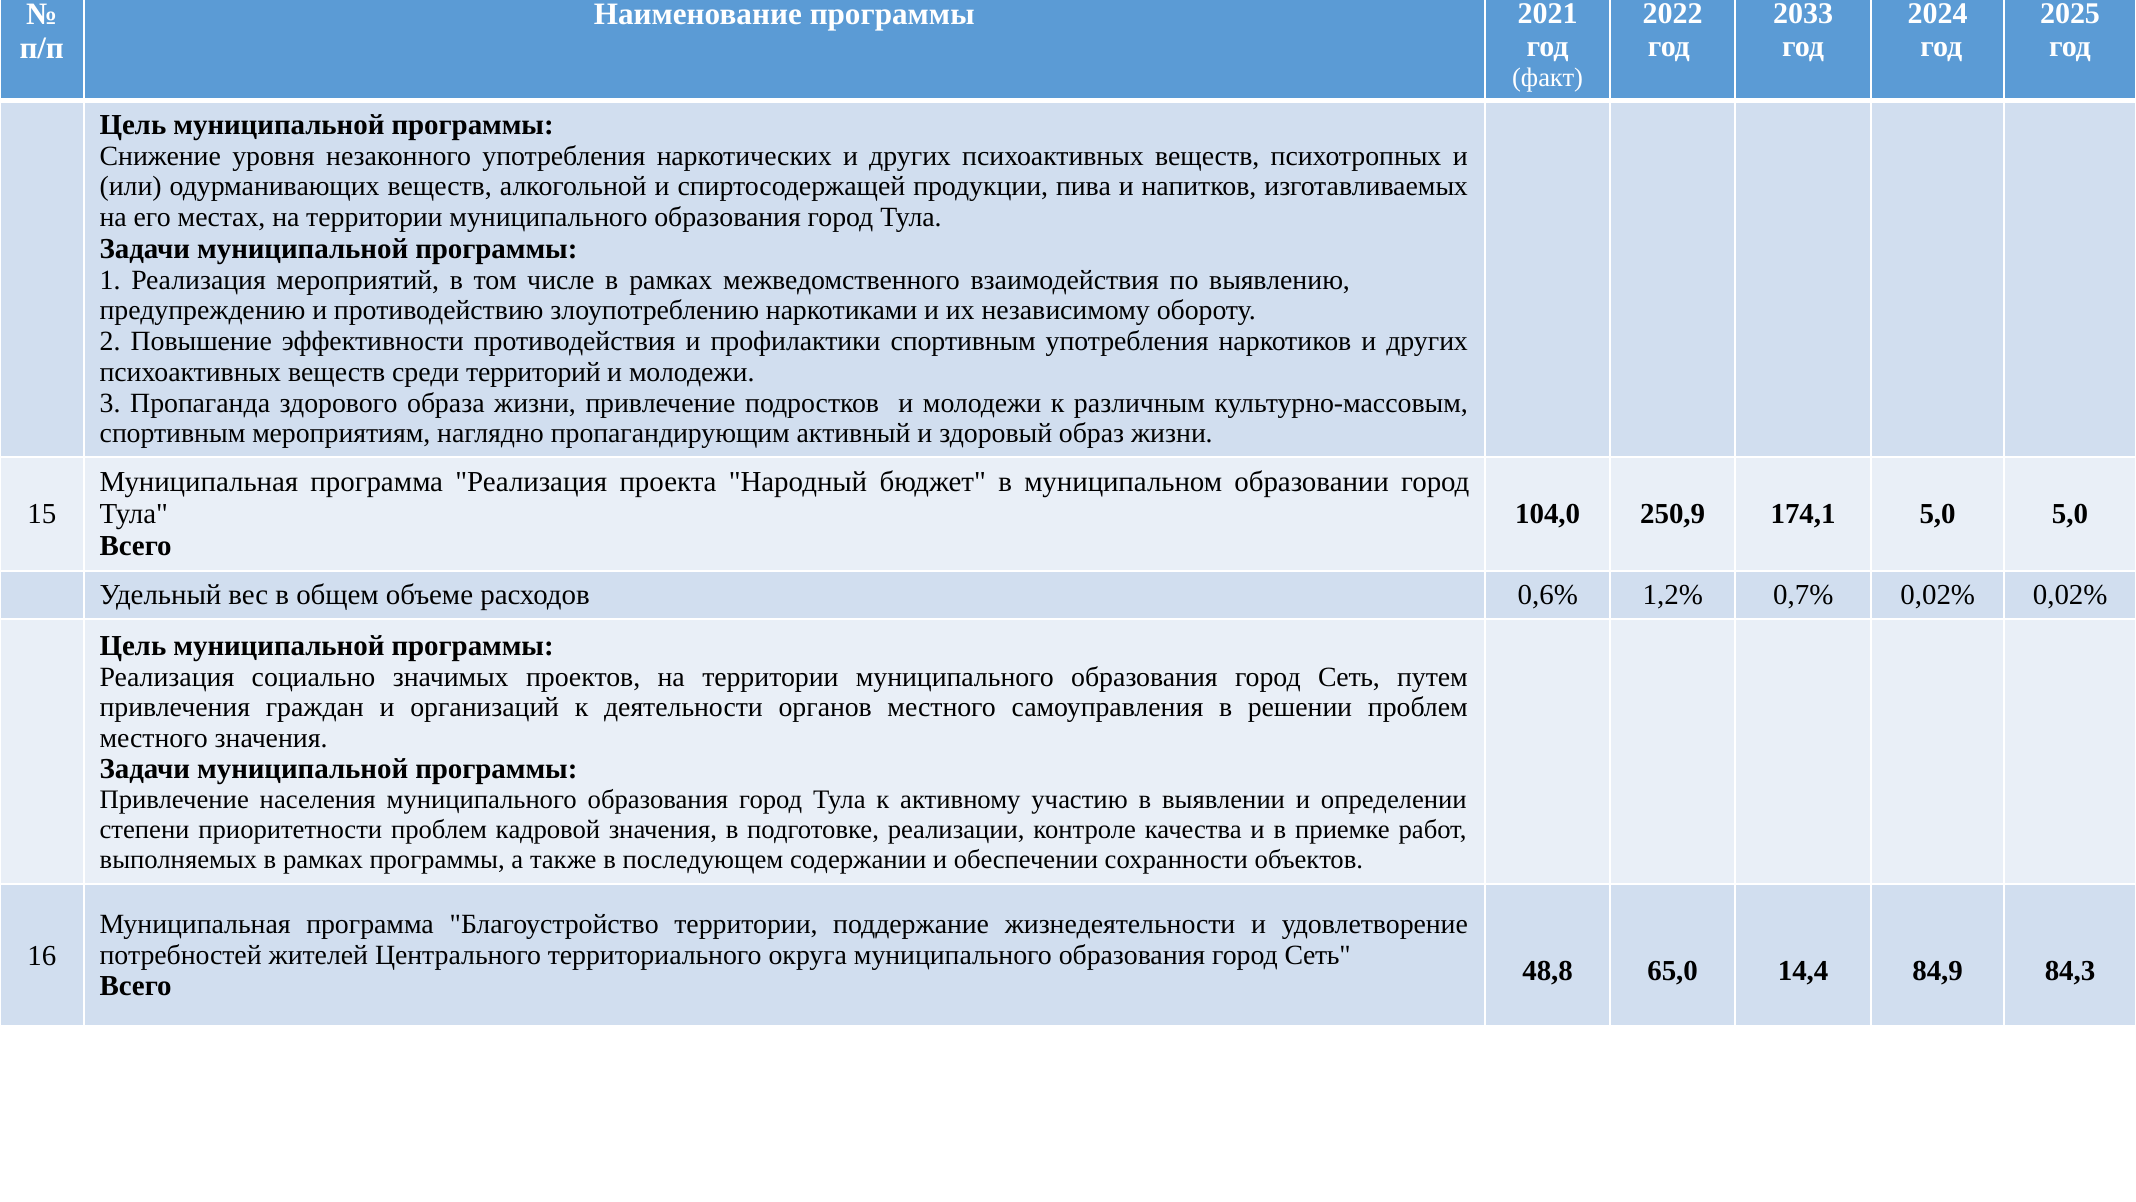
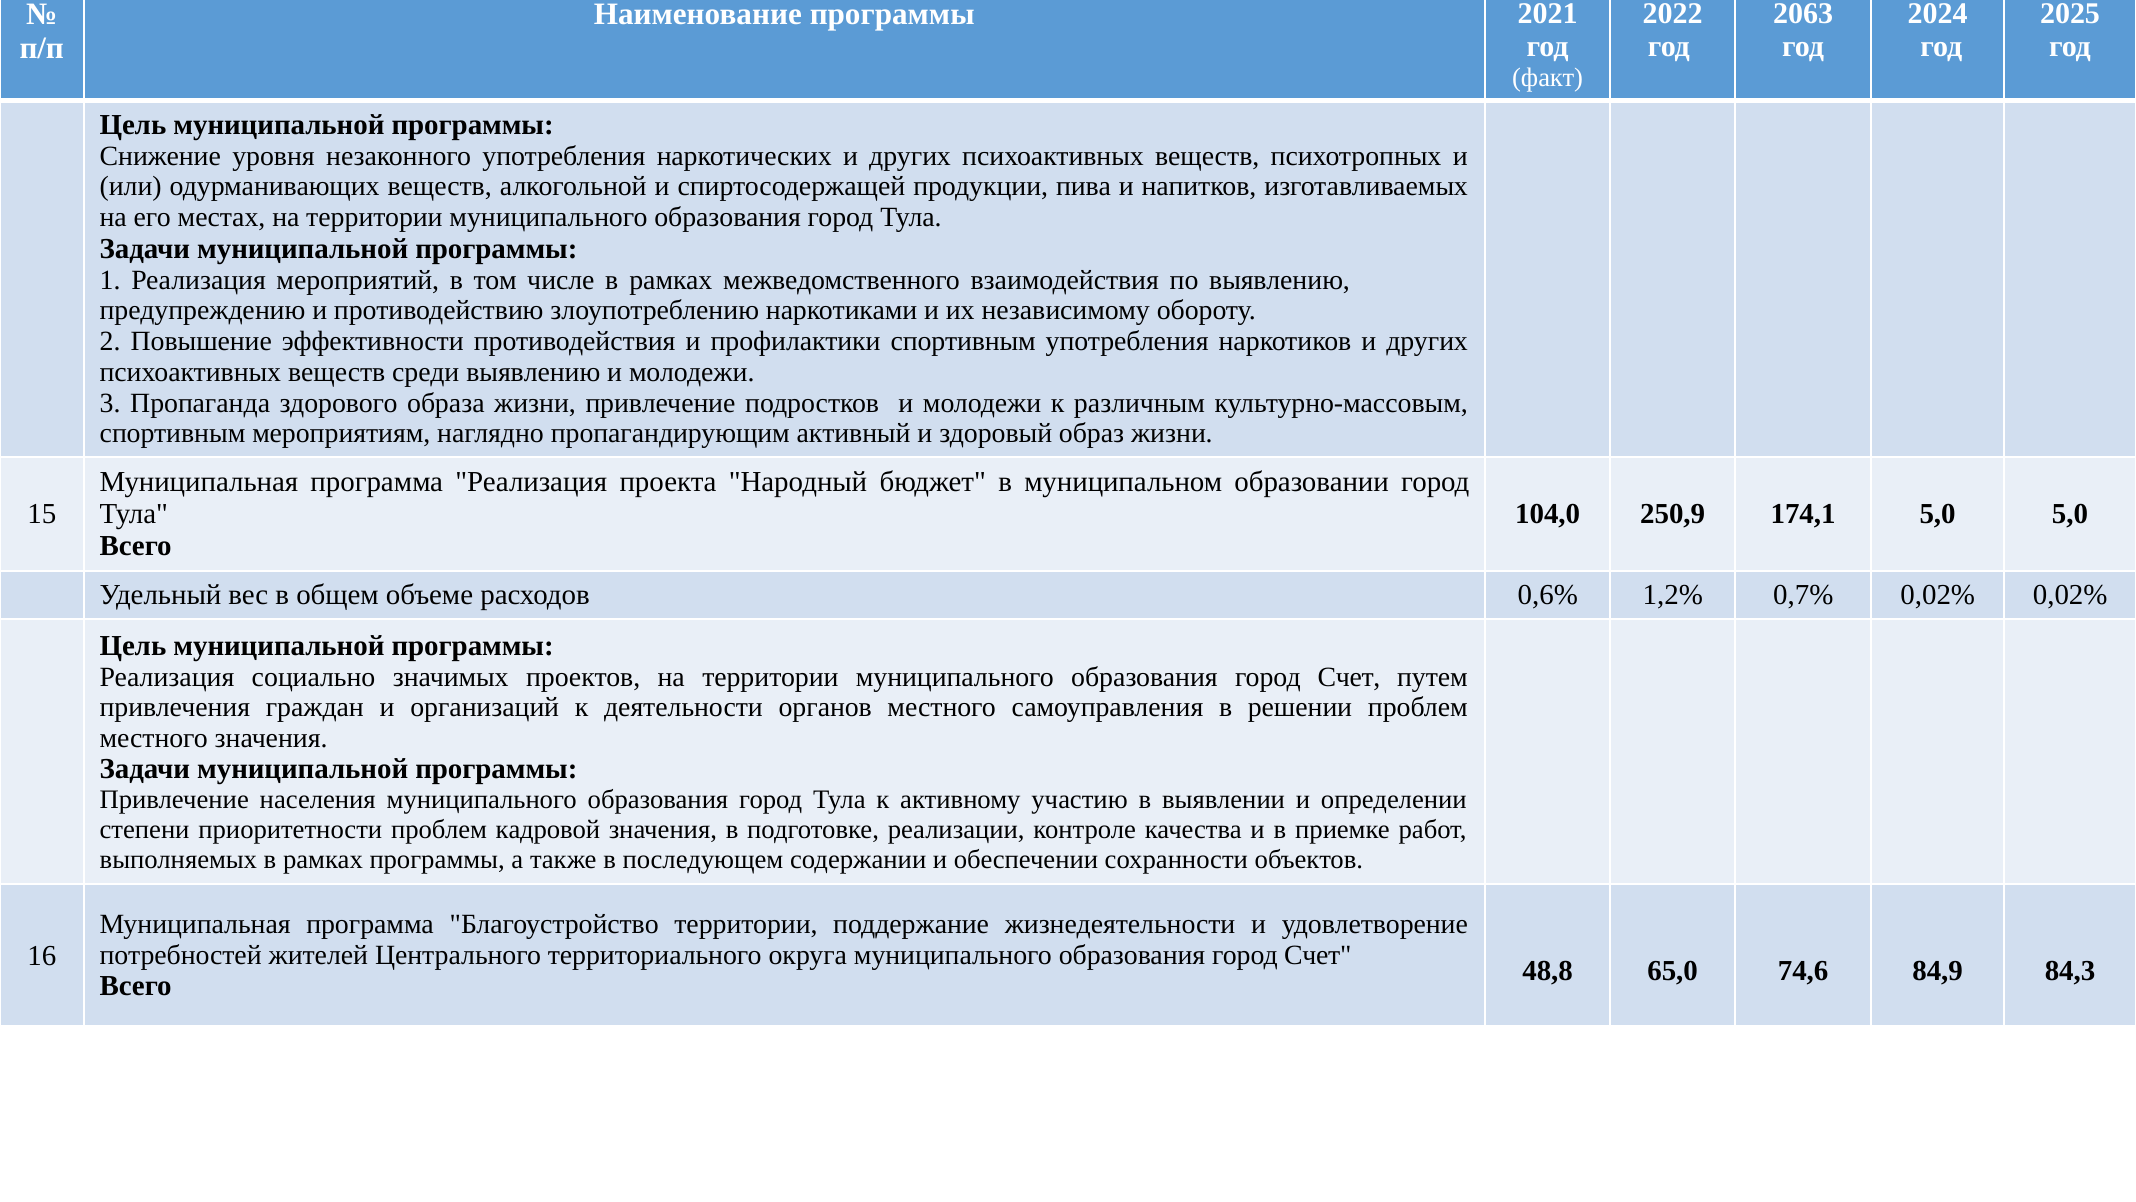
2033: 2033 -> 2063
среди территорий: территорий -> выявлению
Сеть at (1349, 677): Сеть -> Счет
Сеть at (1318, 955): Сеть -> Счет
14,4: 14,4 -> 74,6
